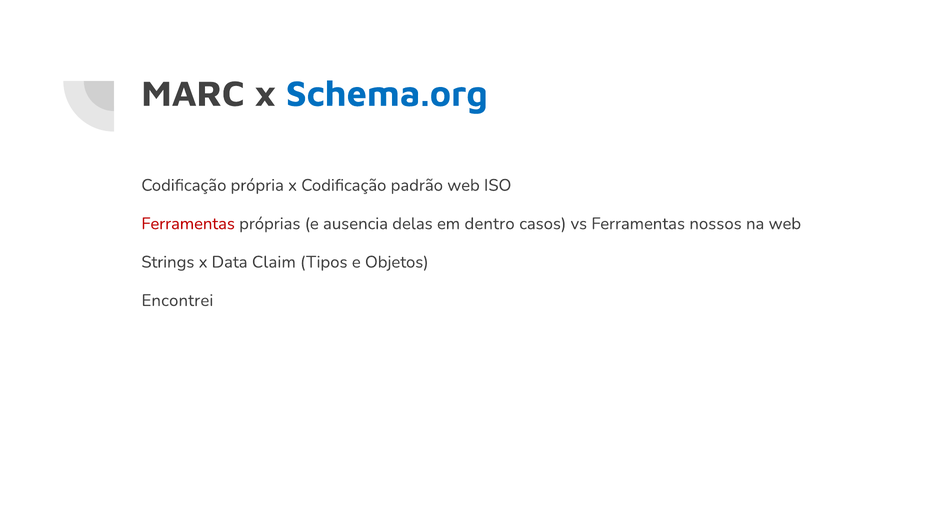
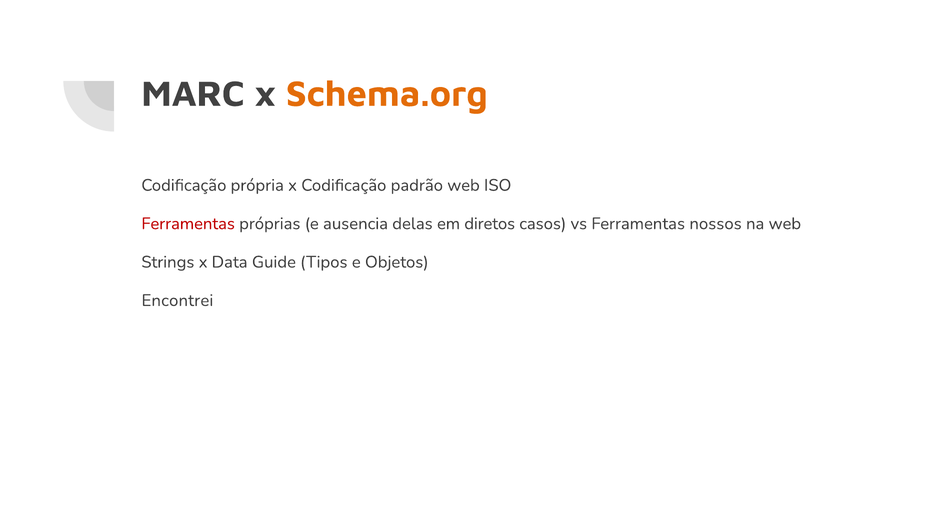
Schema.org colour: blue -> orange
dentro: dentro -> diretos
Claim: Claim -> Guide
